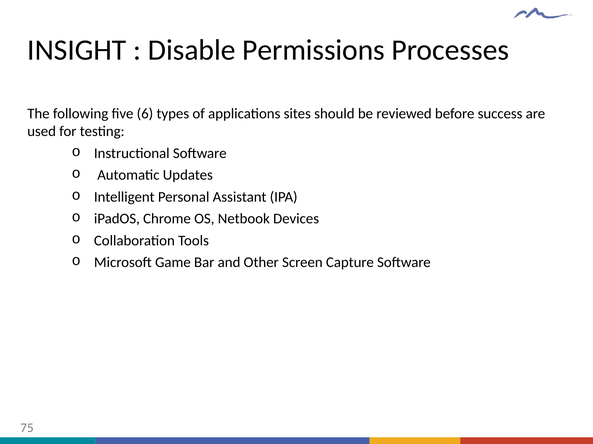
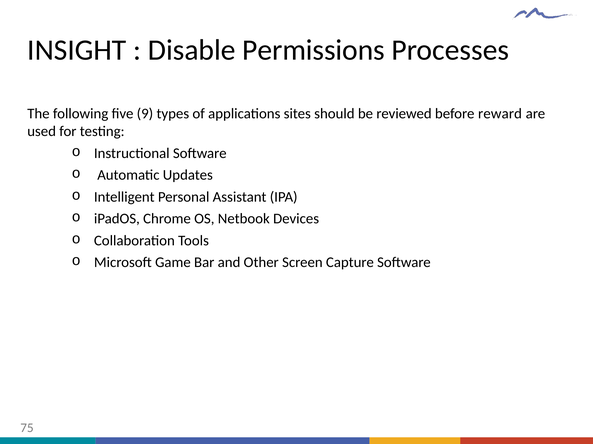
6: 6 -> 9
success: success -> reward
